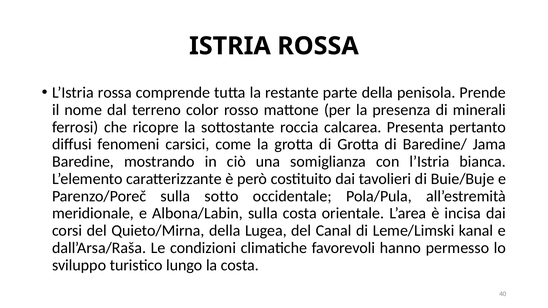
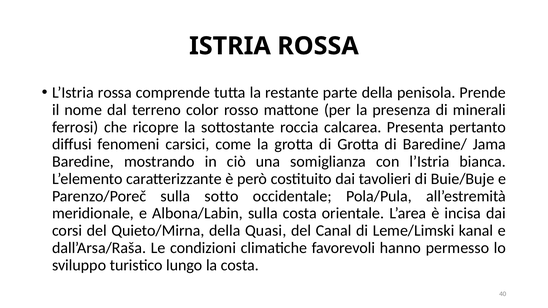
Lugea: Lugea -> Quasi
